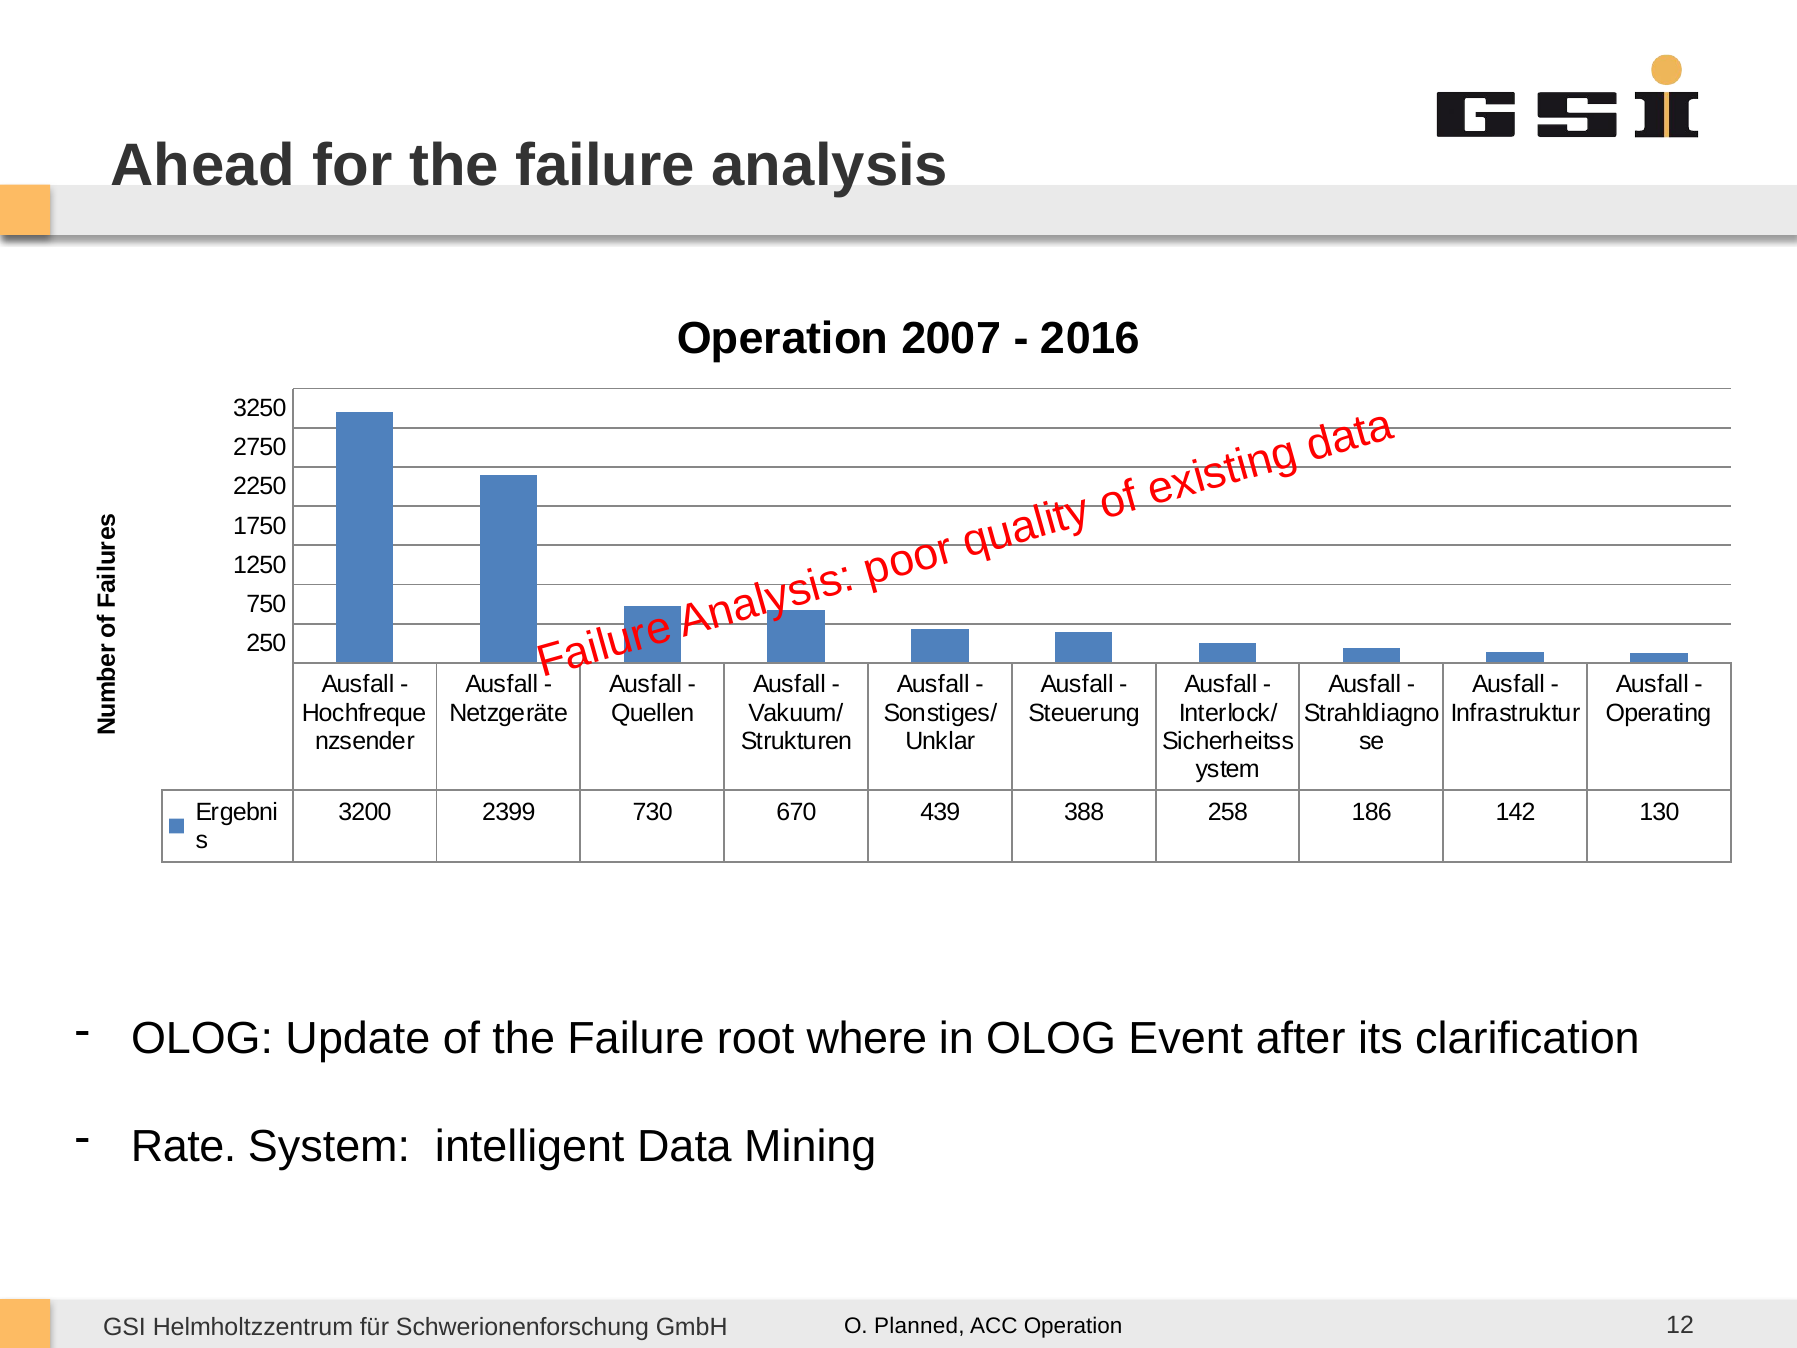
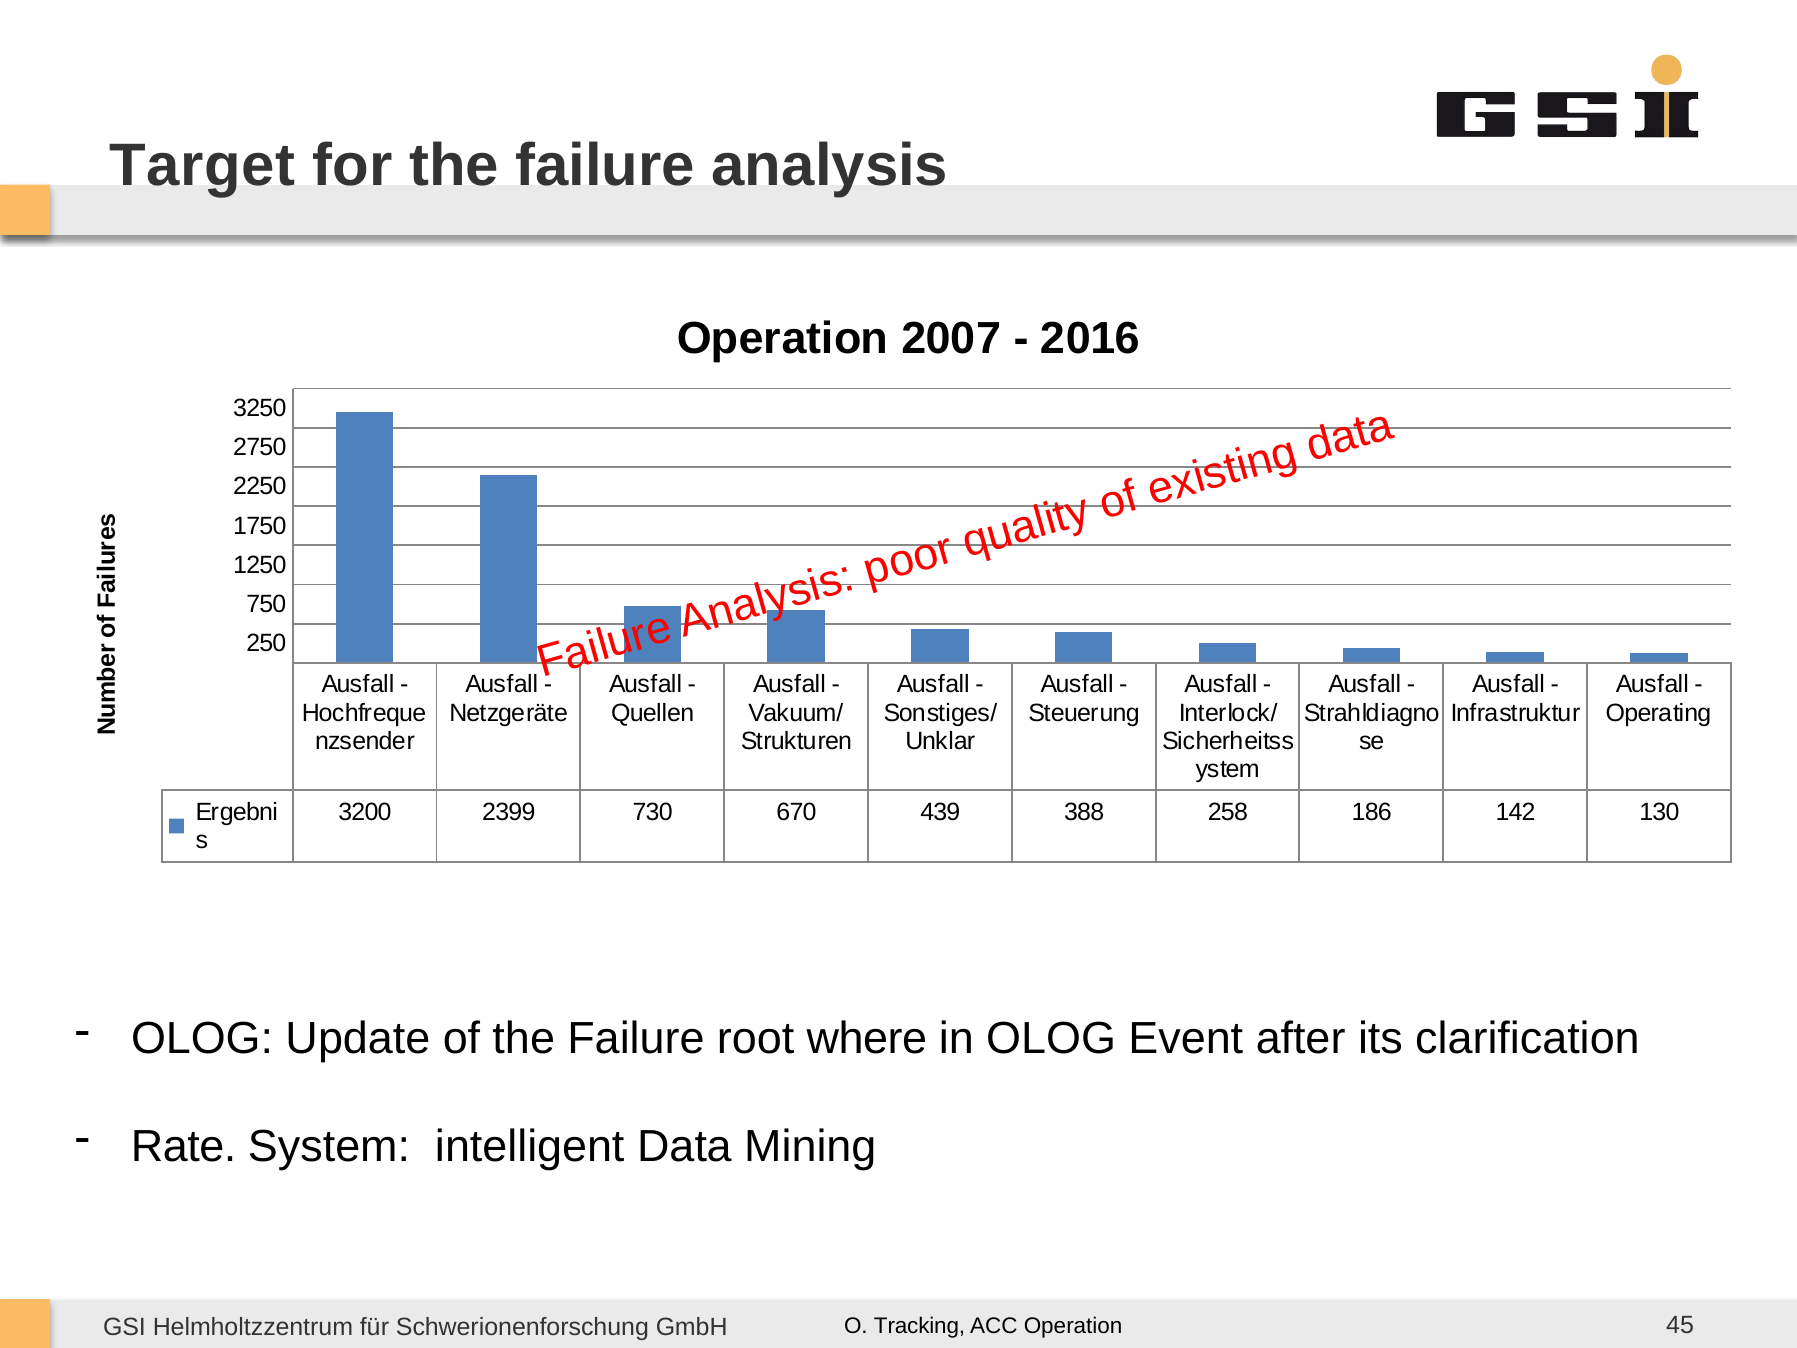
Ahead: Ahead -> Target
Planned: Planned -> Tracking
12: 12 -> 45
